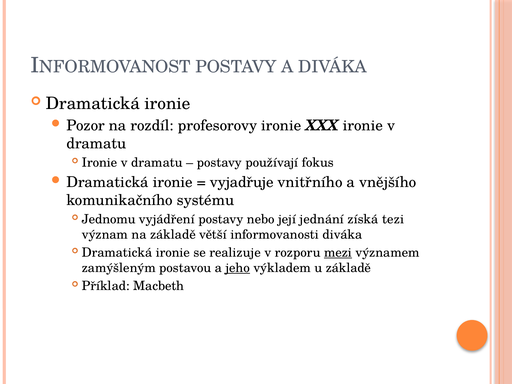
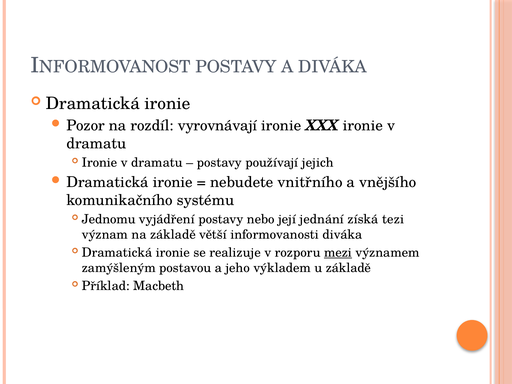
profesorovy: profesorovy -> vyrovnávají
fokus: fokus -> jejich
vyjadřuje: vyjadřuje -> nebudete
jeho underline: present -> none
